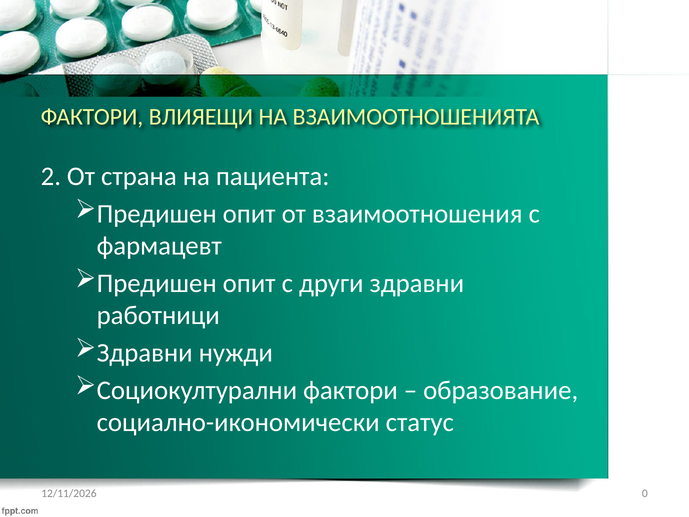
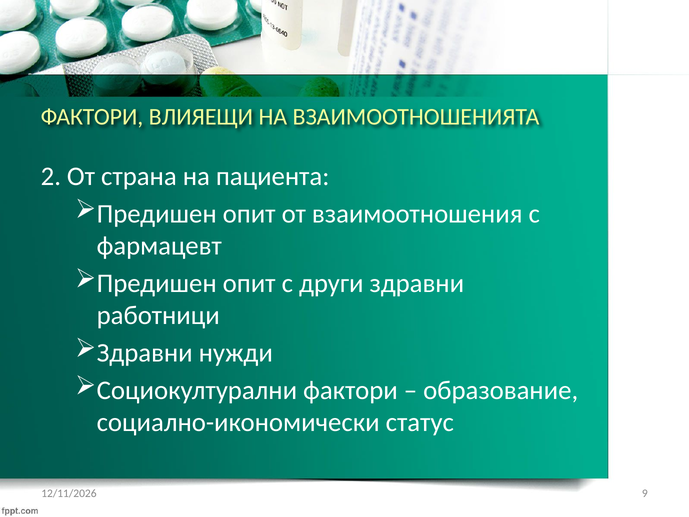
0: 0 -> 9
